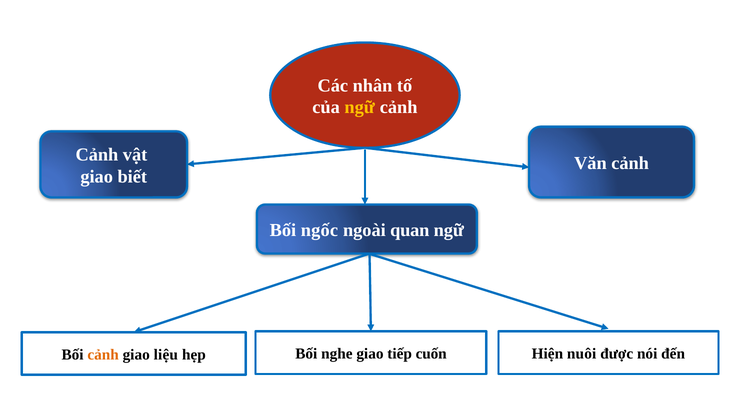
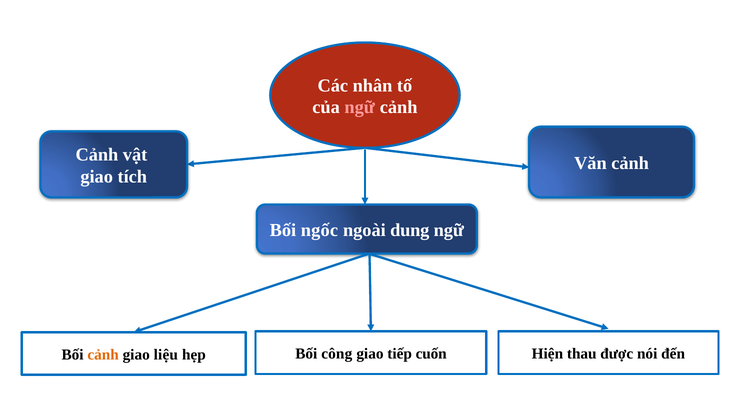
ngữ at (360, 108) colour: yellow -> pink
biết: biết -> tích
quan: quan -> dung
nghe: nghe -> công
nuôi: nuôi -> thau
